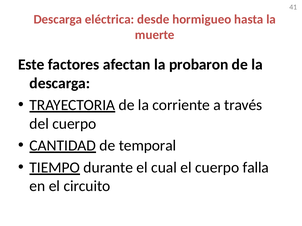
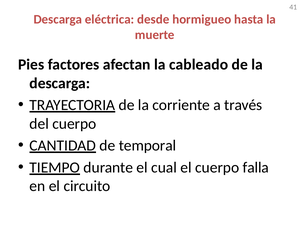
Este: Este -> Pies
probaron: probaron -> cableado
